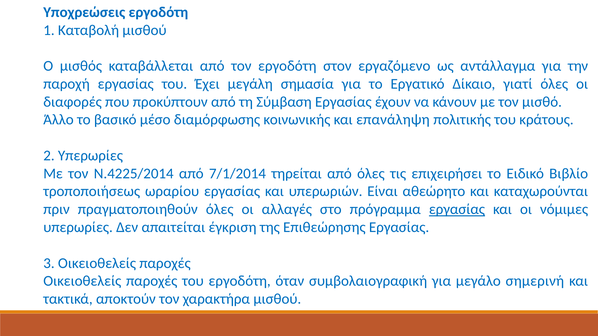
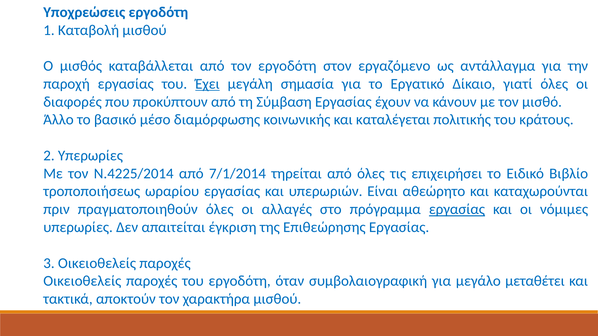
Έχει underline: none -> present
επανάληψη: επανάληψη -> καταλέγεται
σημερινή: σημερινή -> μεταθέτει
